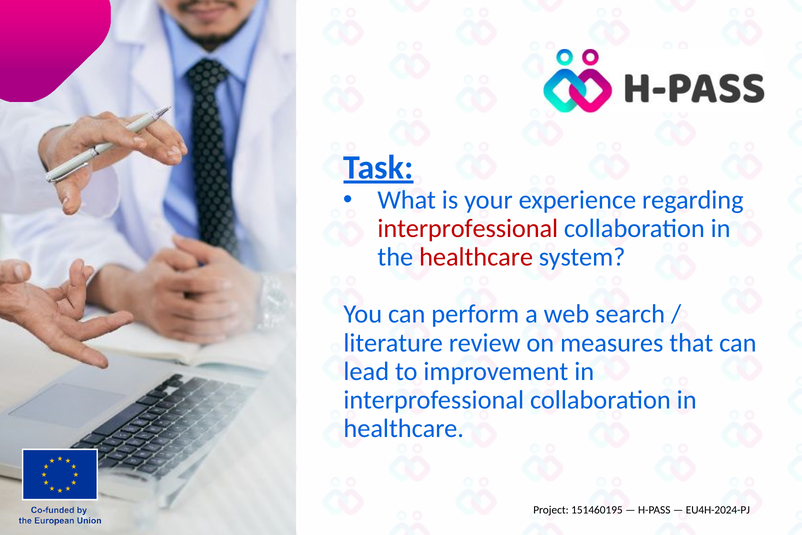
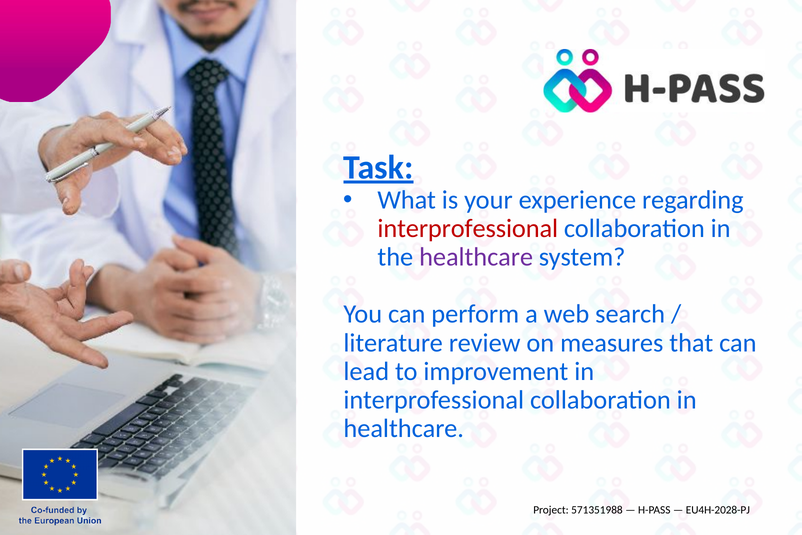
healthcare at (476, 257) colour: red -> purple
151460195: 151460195 -> 571351988
EU4H-2024-PJ: EU4H-2024-PJ -> EU4H-2028-PJ
